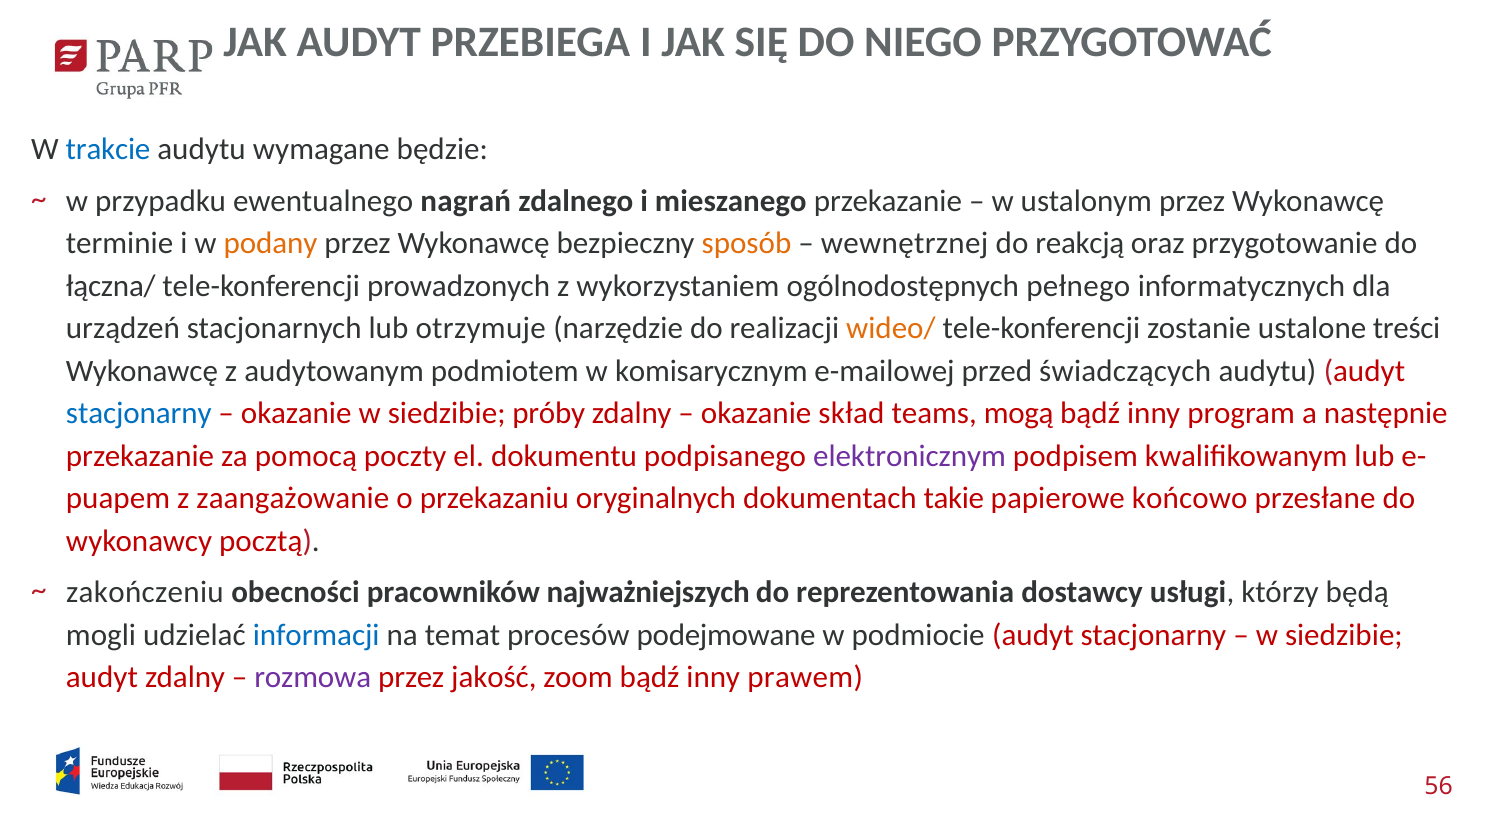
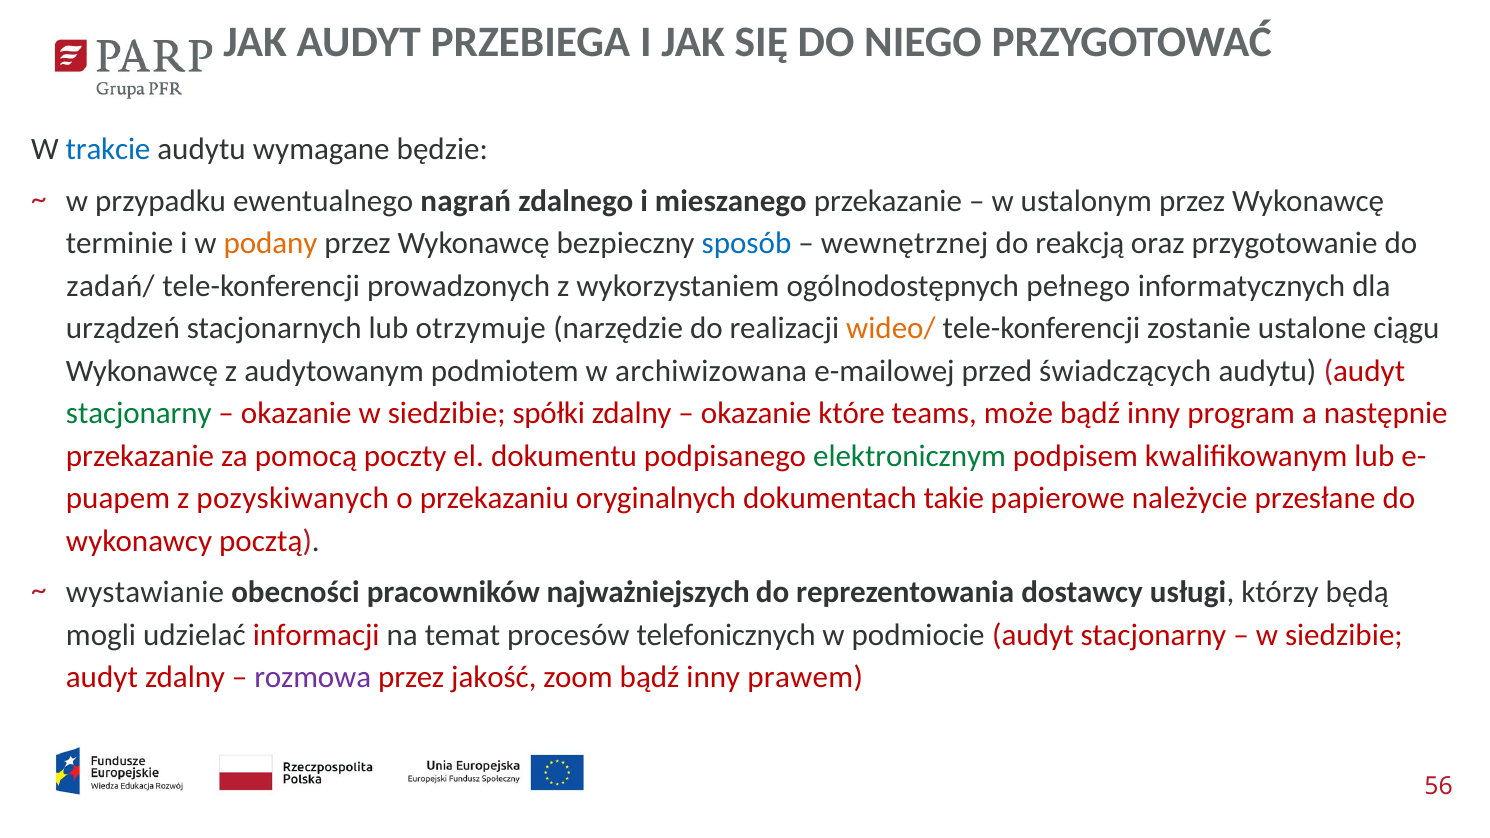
sposób colour: orange -> blue
łączna/: łączna/ -> zadań/
treści: treści -> ciągu
komisarycznym: komisarycznym -> archiwizowana
stacjonarny at (139, 413) colour: blue -> green
próby: próby -> spółki
skład: skład -> które
mogą: mogą -> może
elektronicznym colour: purple -> green
zaangażowanie: zaangażowanie -> pozyskiwanych
końcowo: końcowo -> należycie
zakończeniu: zakończeniu -> wystawianie
informacji colour: blue -> red
podejmowane: podejmowane -> telefonicznych
